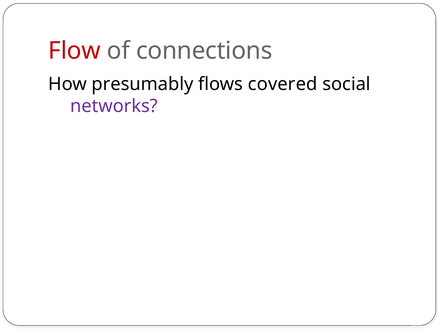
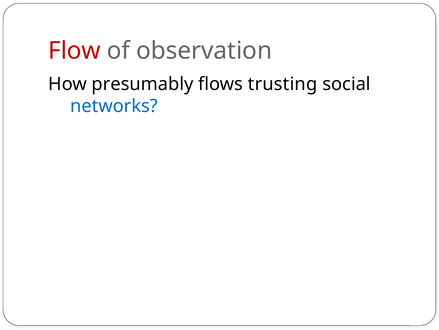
connections: connections -> observation
covered: covered -> trusting
networks colour: purple -> blue
